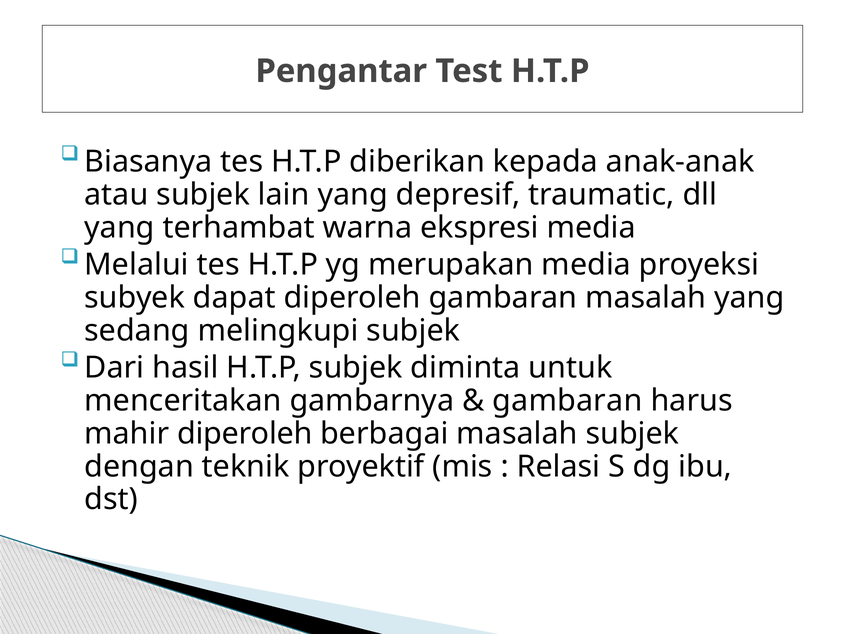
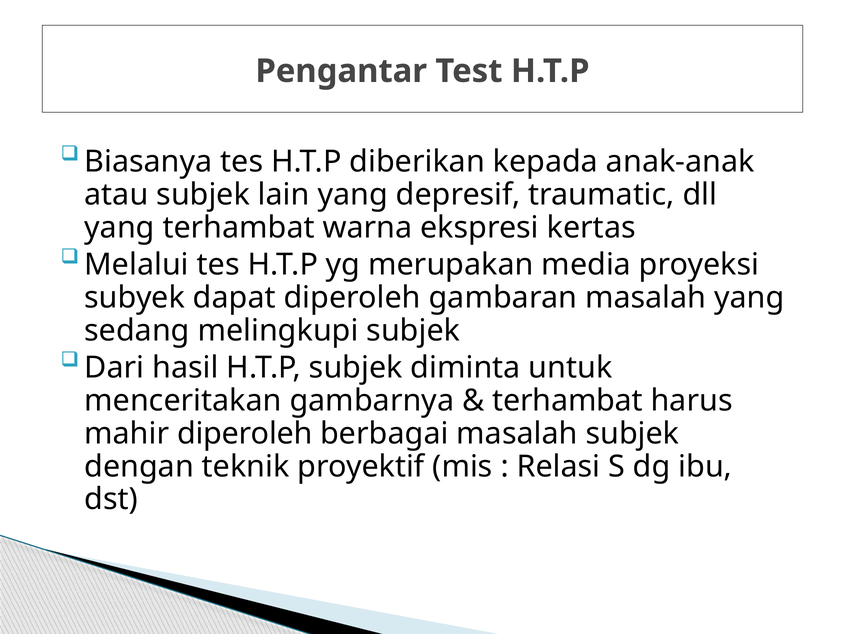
ekspresi media: media -> kertas
gambaran at (567, 400): gambaran -> terhambat
